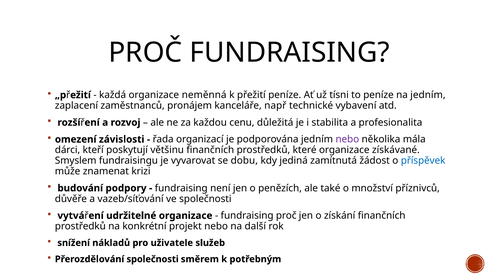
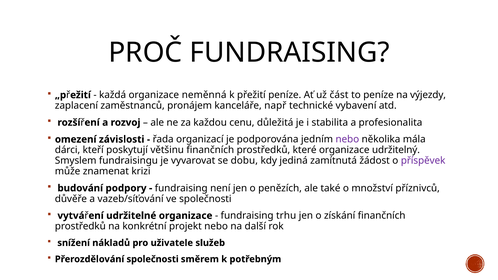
tísni: tísni -> část
na jedním: jedním -> výjezdy
získávané: získávané -> udržitelný
příspěvek colour: blue -> purple
fundraising proč: proč -> trhu
